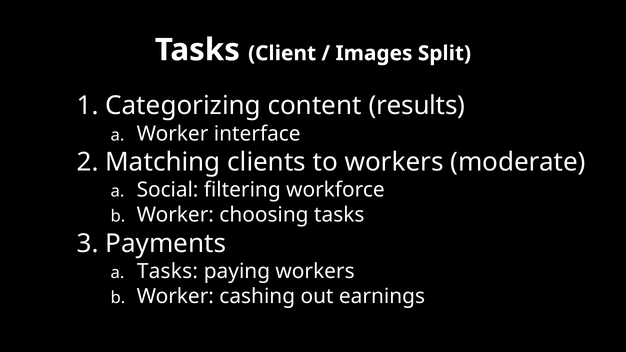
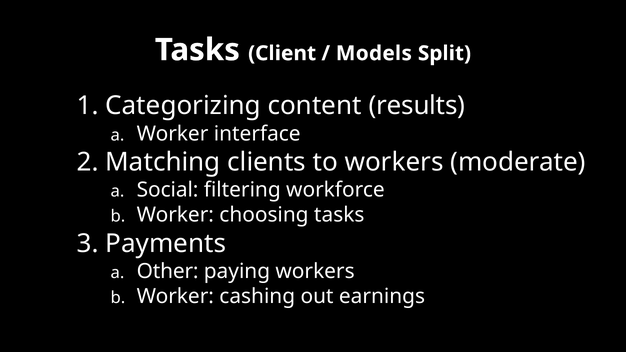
Images: Images -> Models
Tasks at (167, 271): Tasks -> Other
